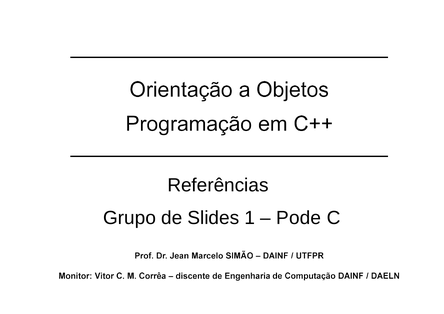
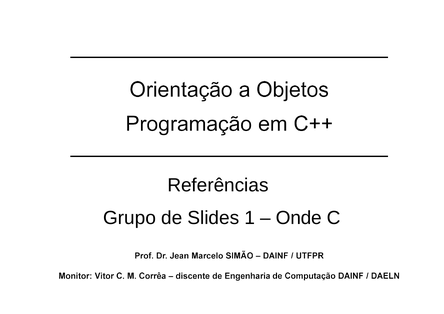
Pode: Pode -> Onde
